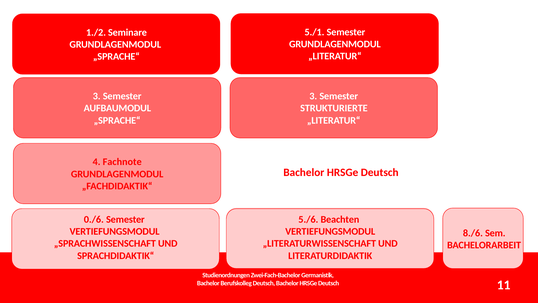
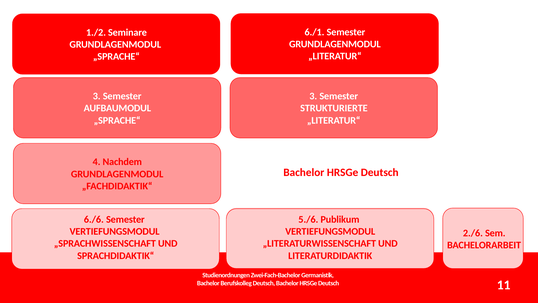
5./1: 5./1 -> 6./1
Fachnote: Fachnote -> Nachdem
0./6: 0./6 -> 6./6
Beachten: Beachten -> Publikum
8./6: 8./6 -> 2./6
